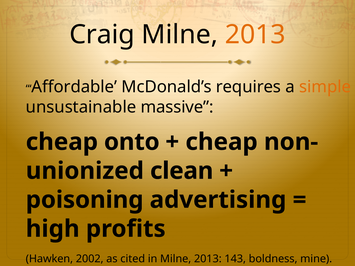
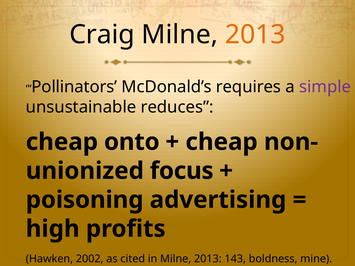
Affordable: Affordable -> Pollinators
simple colour: orange -> purple
massive: massive -> reduces
clean: clean -> focus
